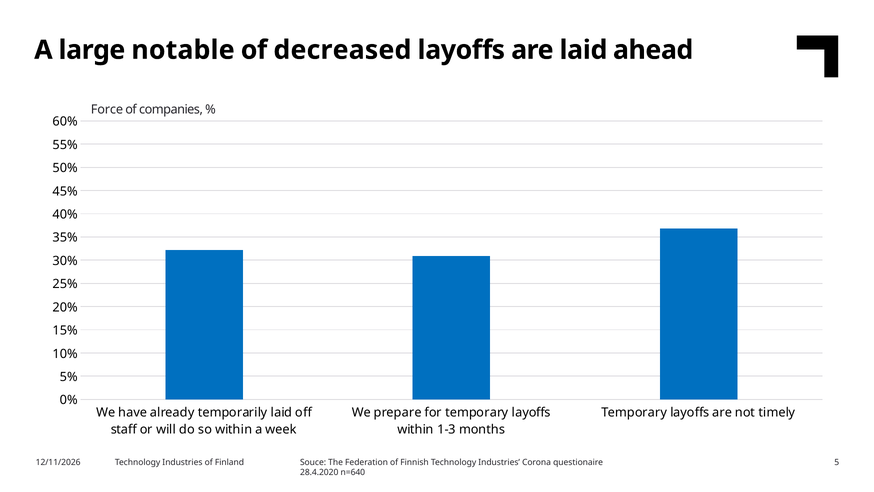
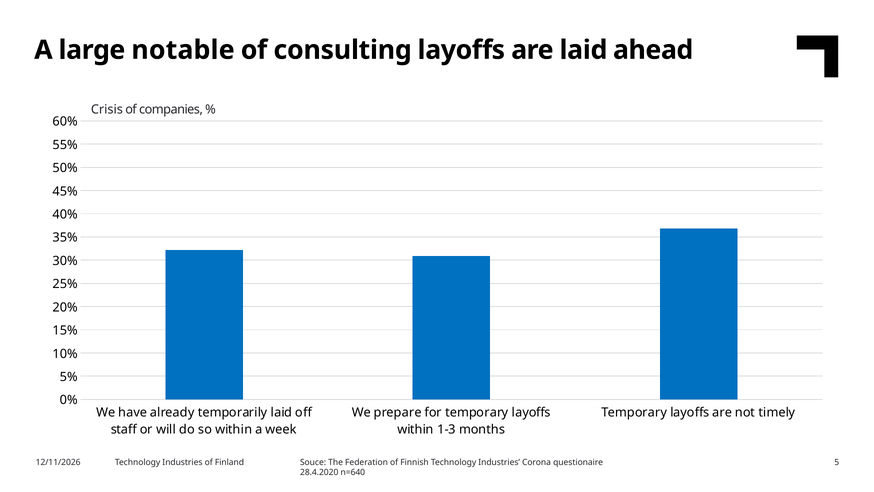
decreased: decreased -> consulting
Force: Force -> Crisis
